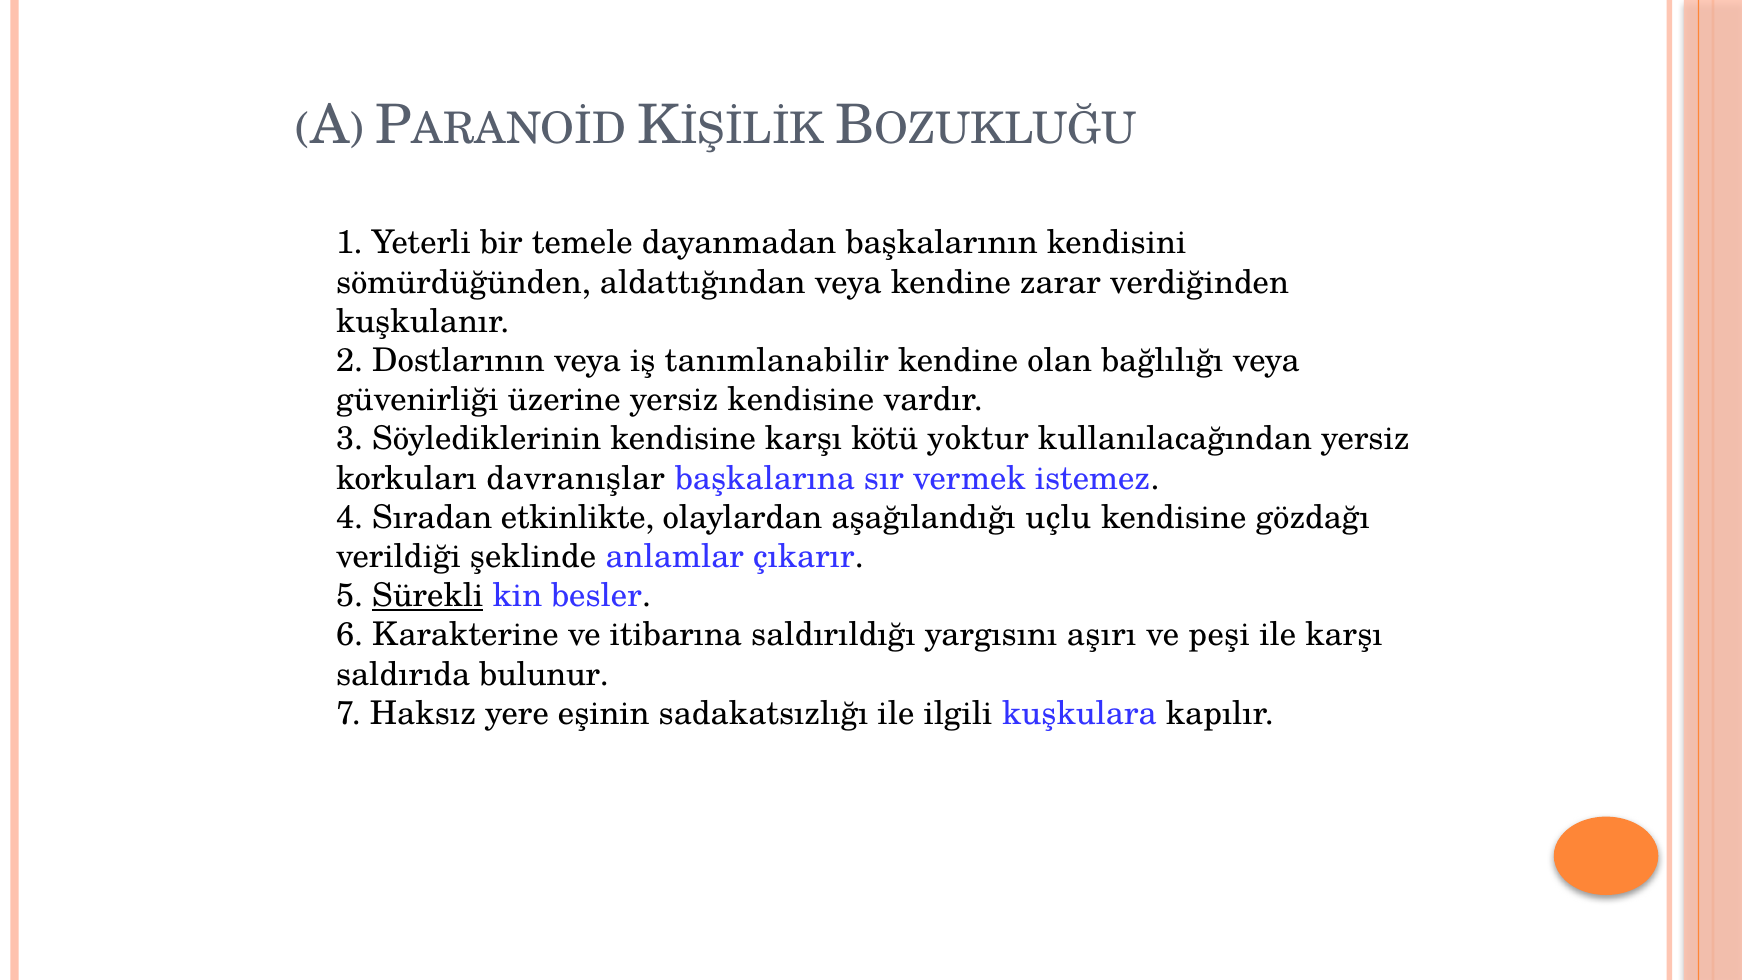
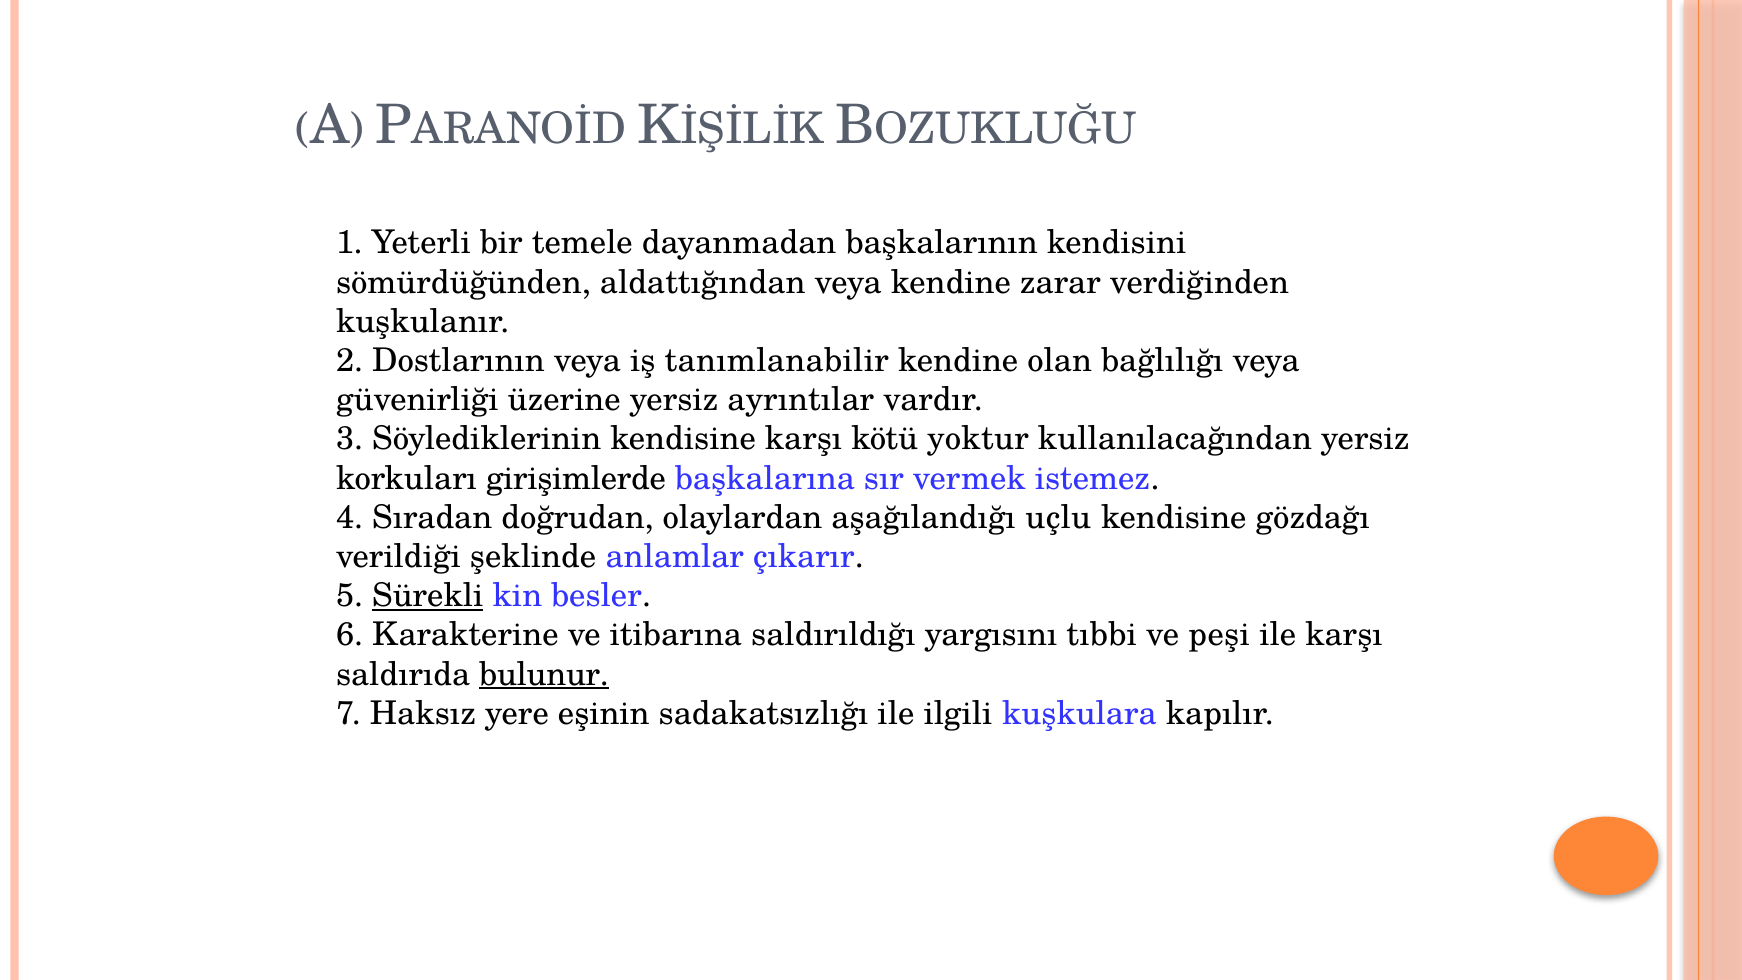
yersiz kendisine: kendisine -> ayrıntılar
davranışlar: davranışlar -> girişimlerde
etkinlikte: etkinlikte -> doğrudan
aşırı: aşırı -> tıbbi
bulunur underline: none -> present
